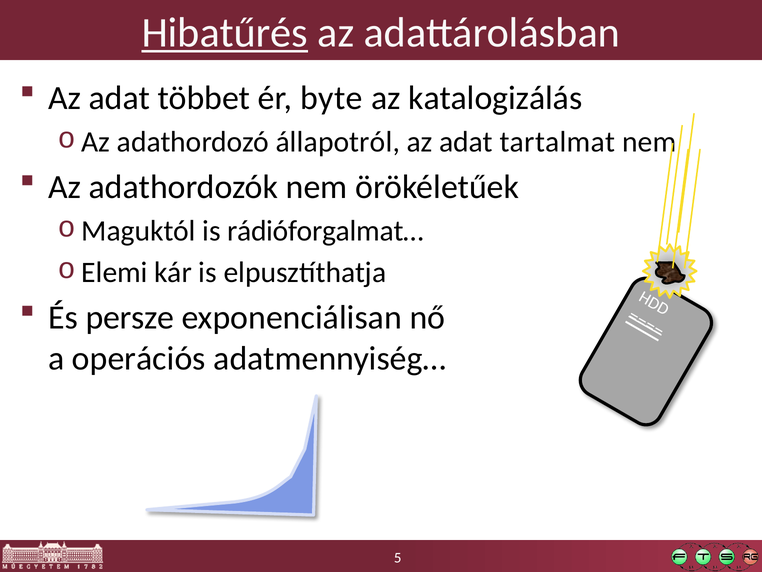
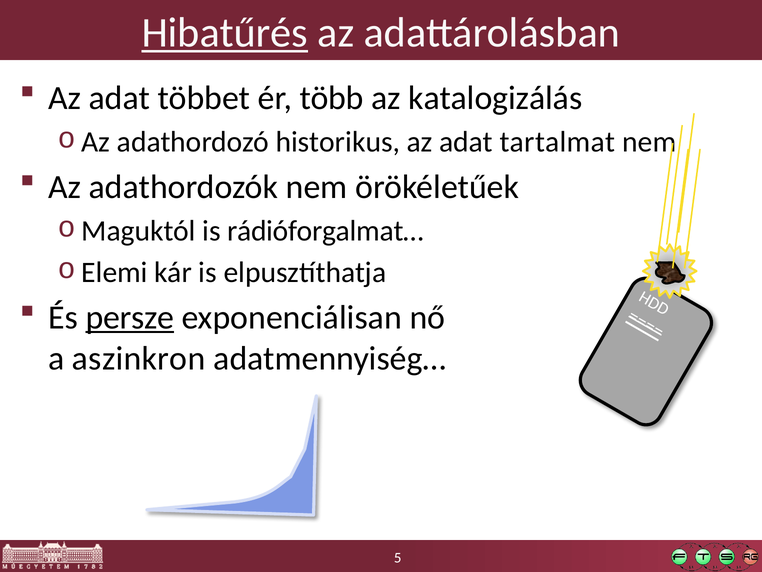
byte: byte -> több
állapotról: állapotról -> historikus
persze underline: none -> present
operációs: operációs -> aszinkron
